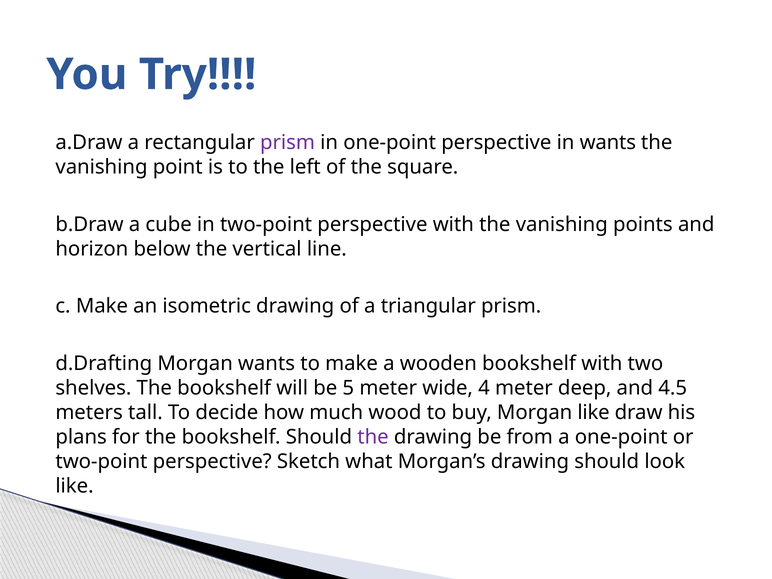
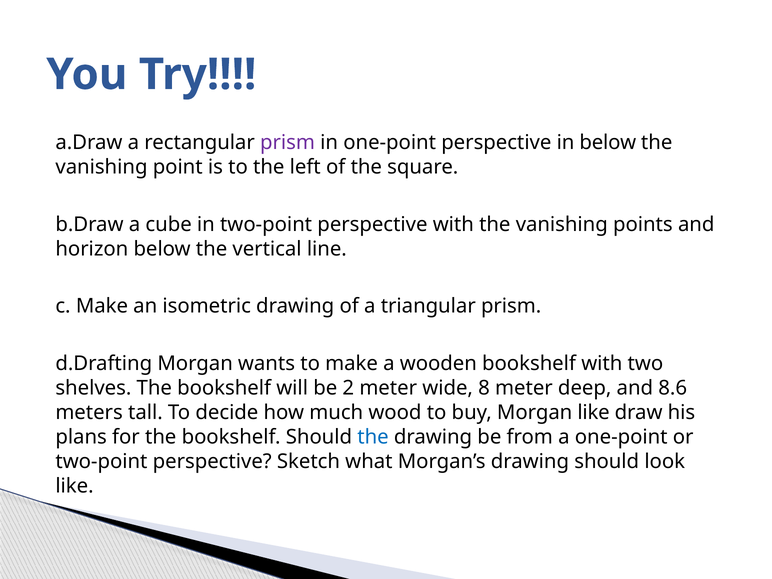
in wants: wants -> below
5: 5 -> 2
4: 4 -> 8
4.5: 4.5 -> 8.6
the at (373, 437) colour: purple -> blue
